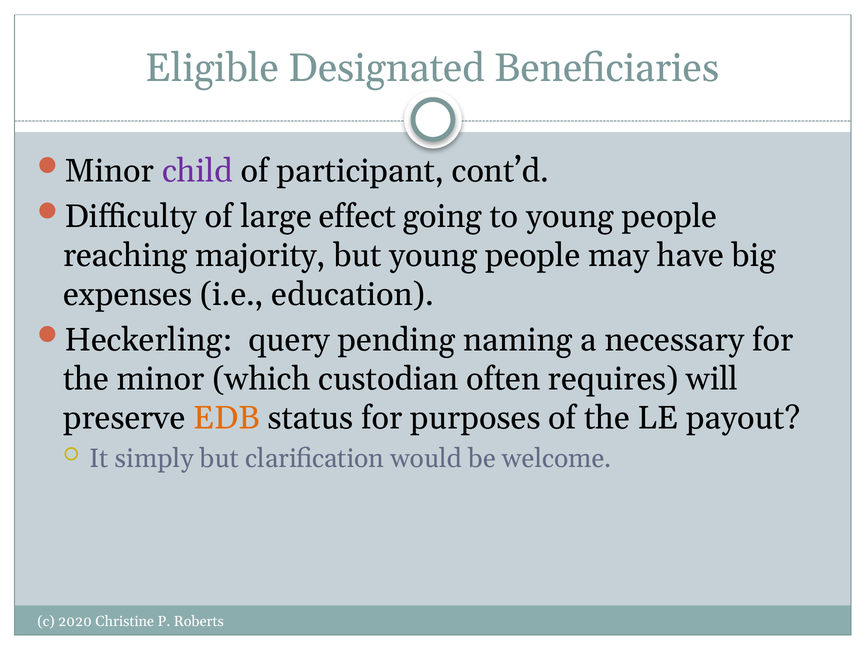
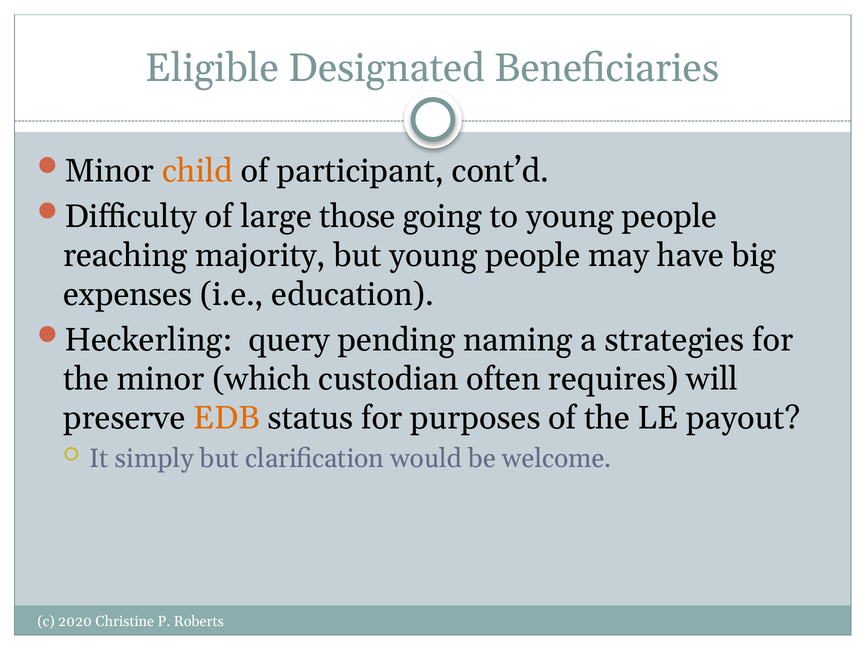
child colour: purple -> orange
effect: effect -> those
necessary: necessary -> strategies
